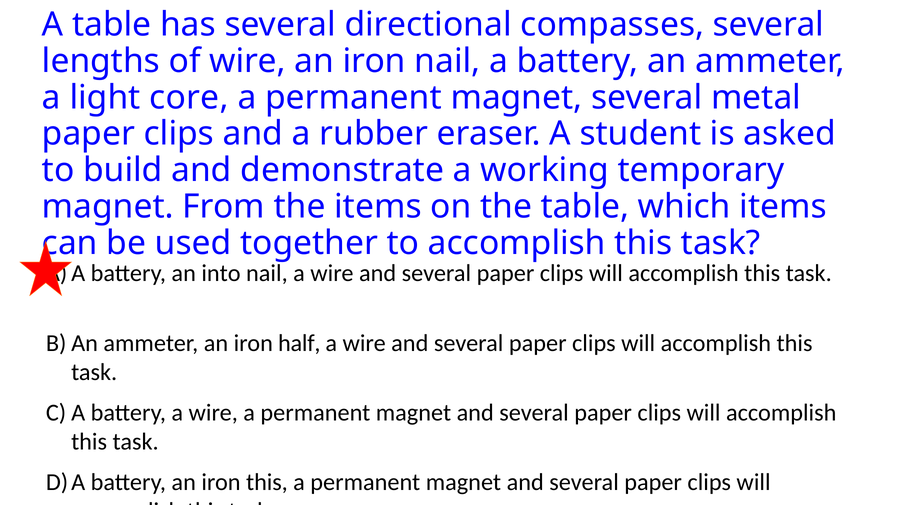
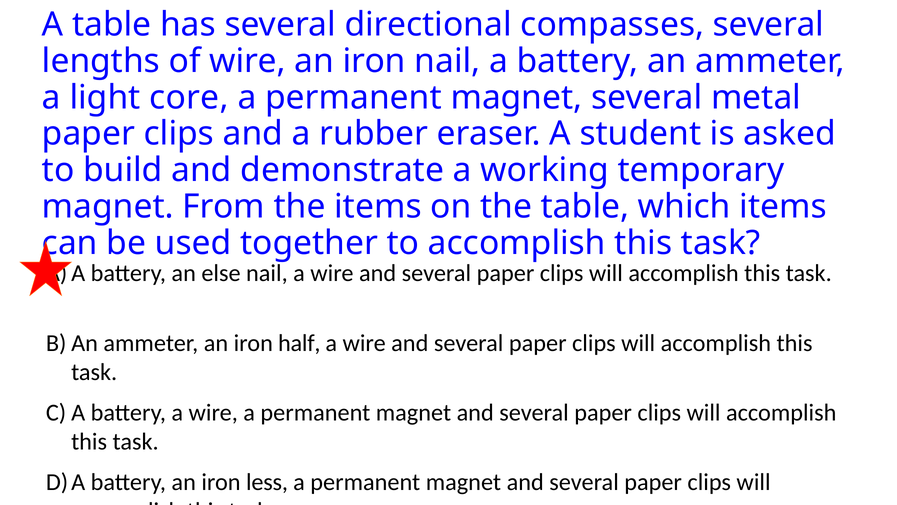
into: into -> else
iron this: this -> less
